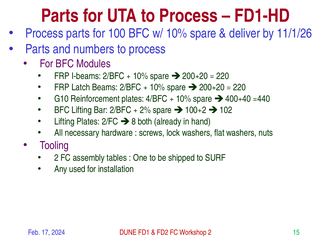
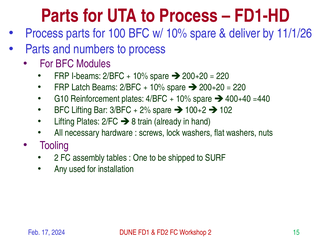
Bar 2/BFC: 2/BFC -> 3/BFC
both: both -> train
